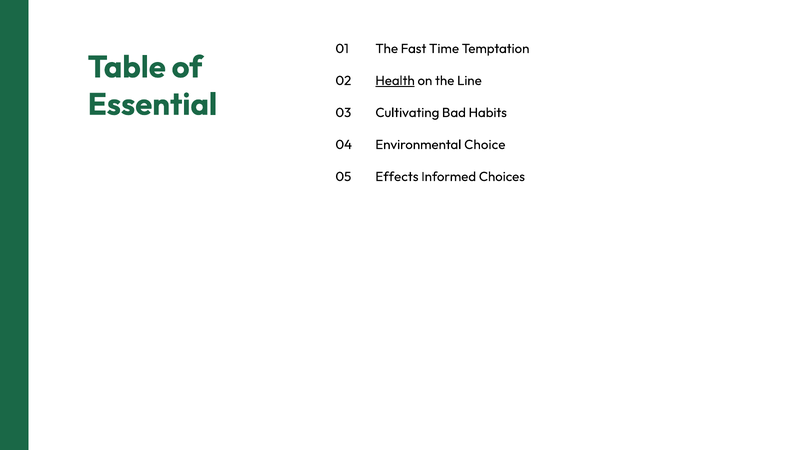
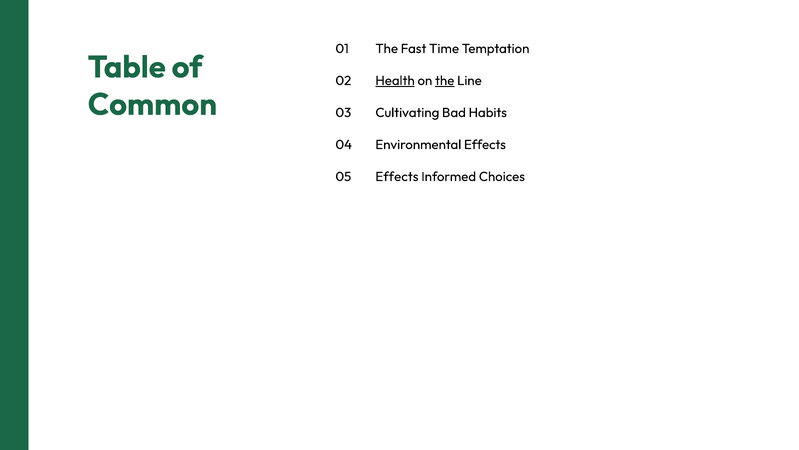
the at (445, 81) underline: none -> present
Essential: Essential -> Common
Environmental Choice: Choice -> Effects
